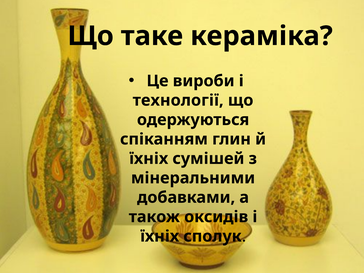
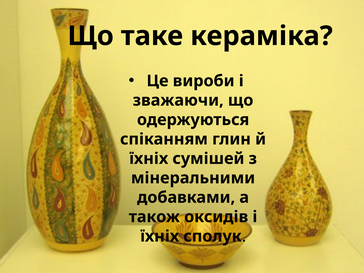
технології: технології -> зважаючи
